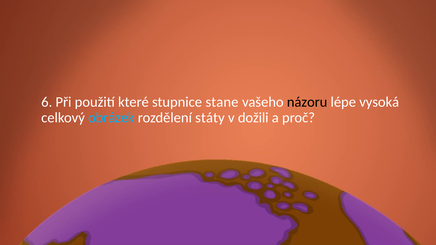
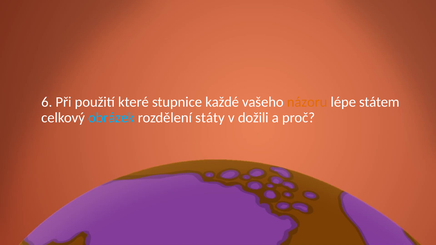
stane: stane -> každé
názoru colour: black -> orange
vysoká: vysoká -> státem
